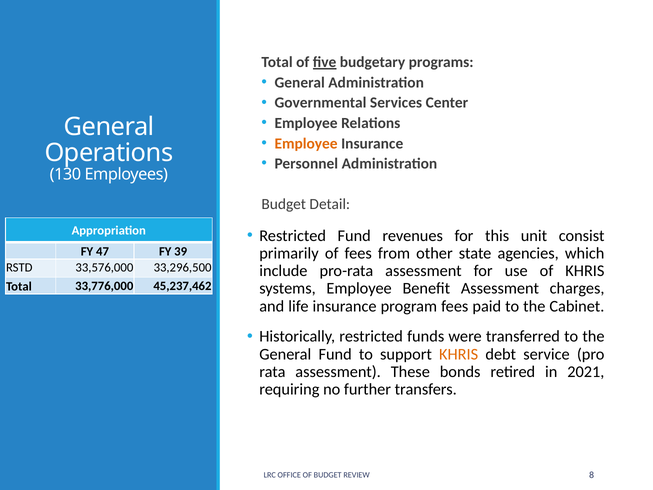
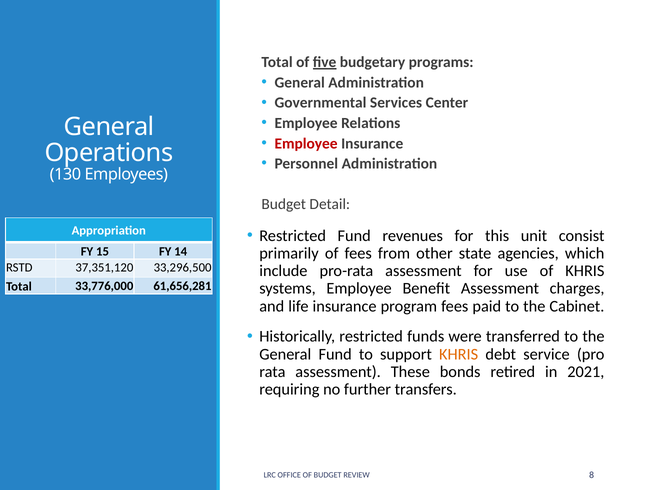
Employee at (306, 143) colour: orange -> red
47: 47 -> 15
39: 39 -> 14
33,576,000: 33,576,000 -> 37,351,120
45,237,462: 45,237,462 -> 61,656,281
